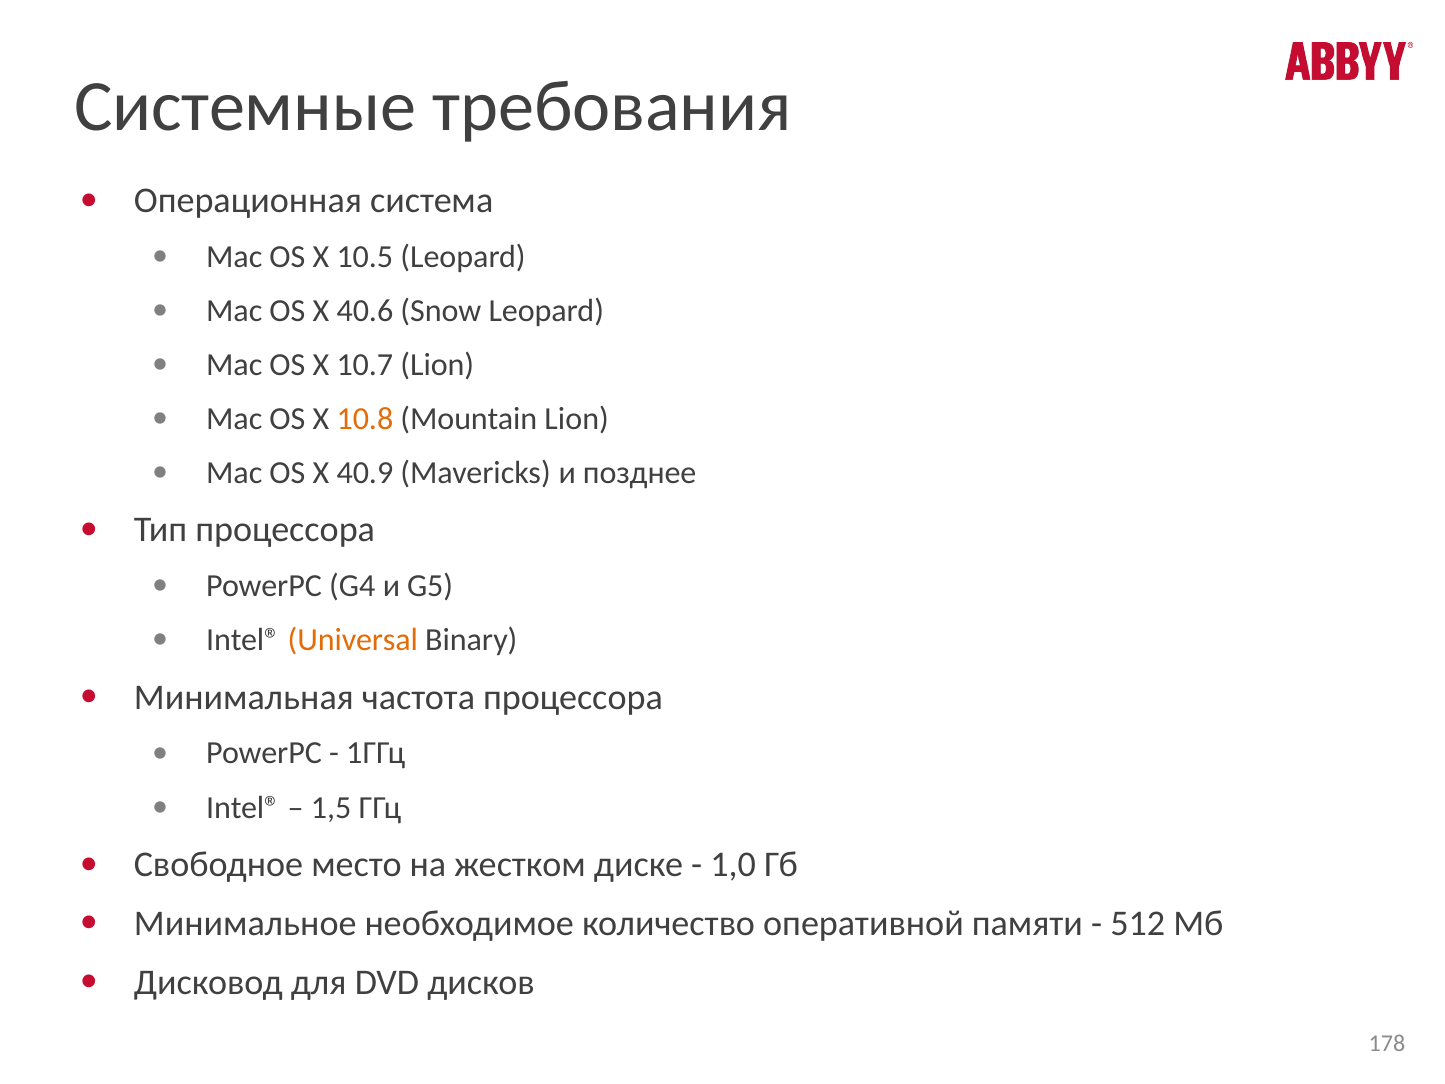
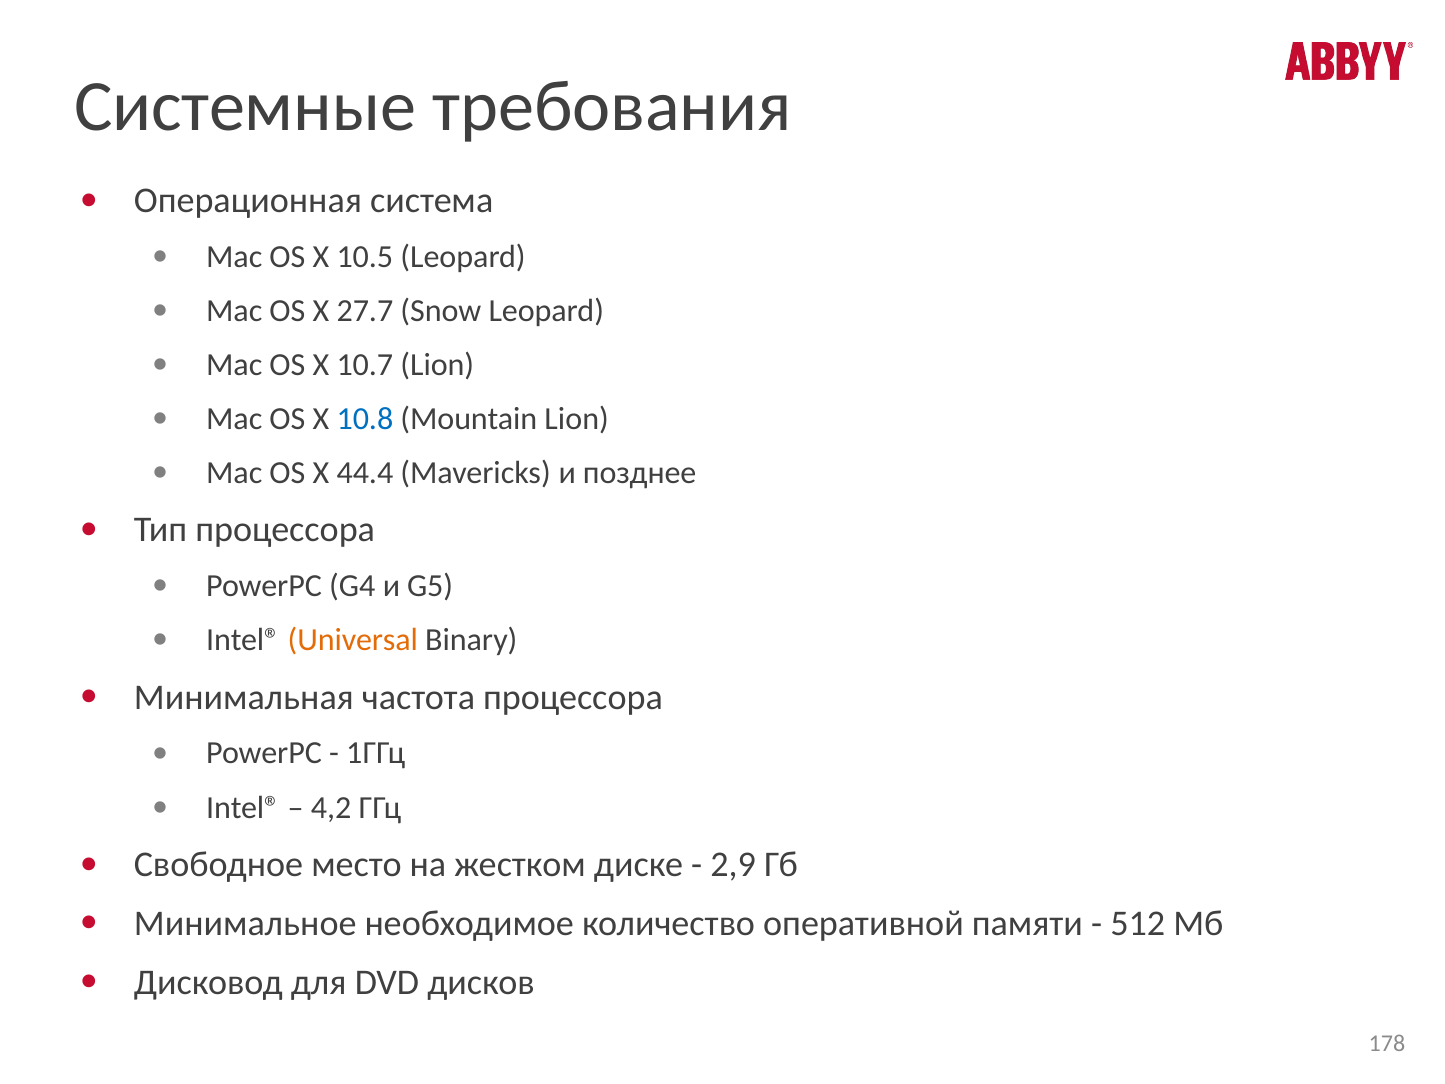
40.6: 40.6 -> 27.7
10.8 colour: orange -> blue
40.9: 40.9 -> 44.4
1,5: 1,5 -> 4,2
1,0: 1,0 -> 2,9
